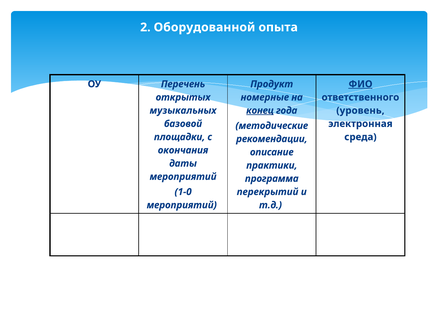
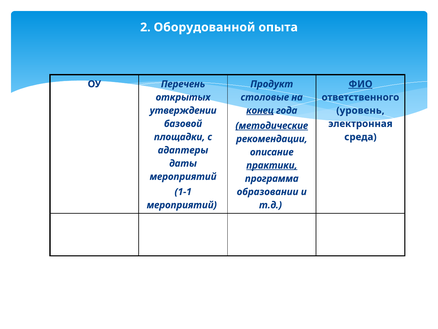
номерные: номерные -> столовые
музыкальных: музыкальных -> утверждении
методические underline: none -> present
окончания: окончания -> адаптеры
практики underline: none -> present
1-0: 1-0 -> 1-1
перекрытий: перекрытий -> образовании
